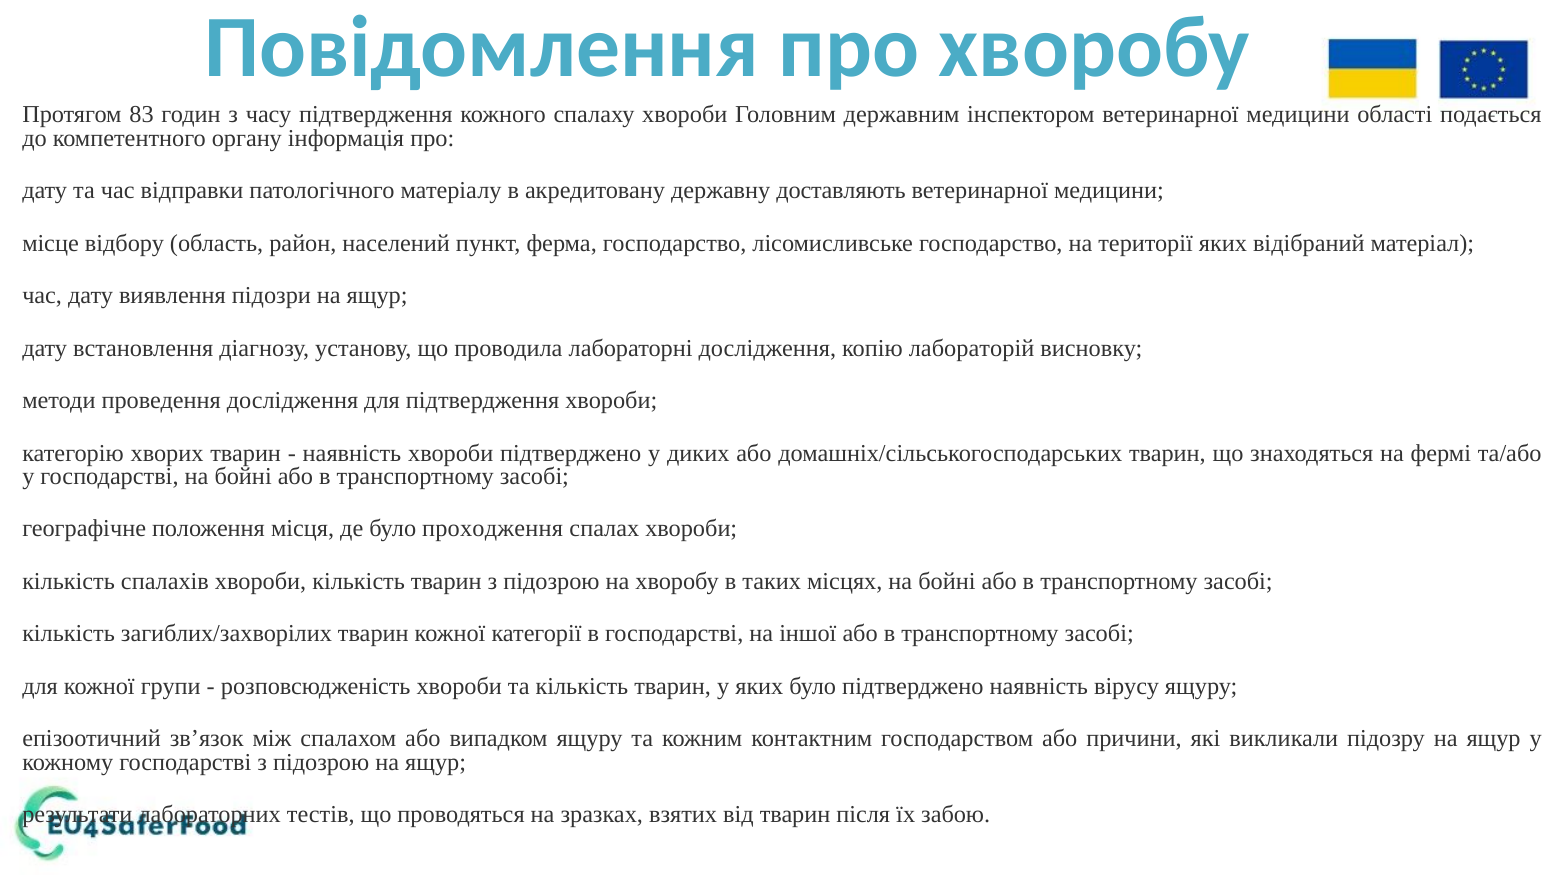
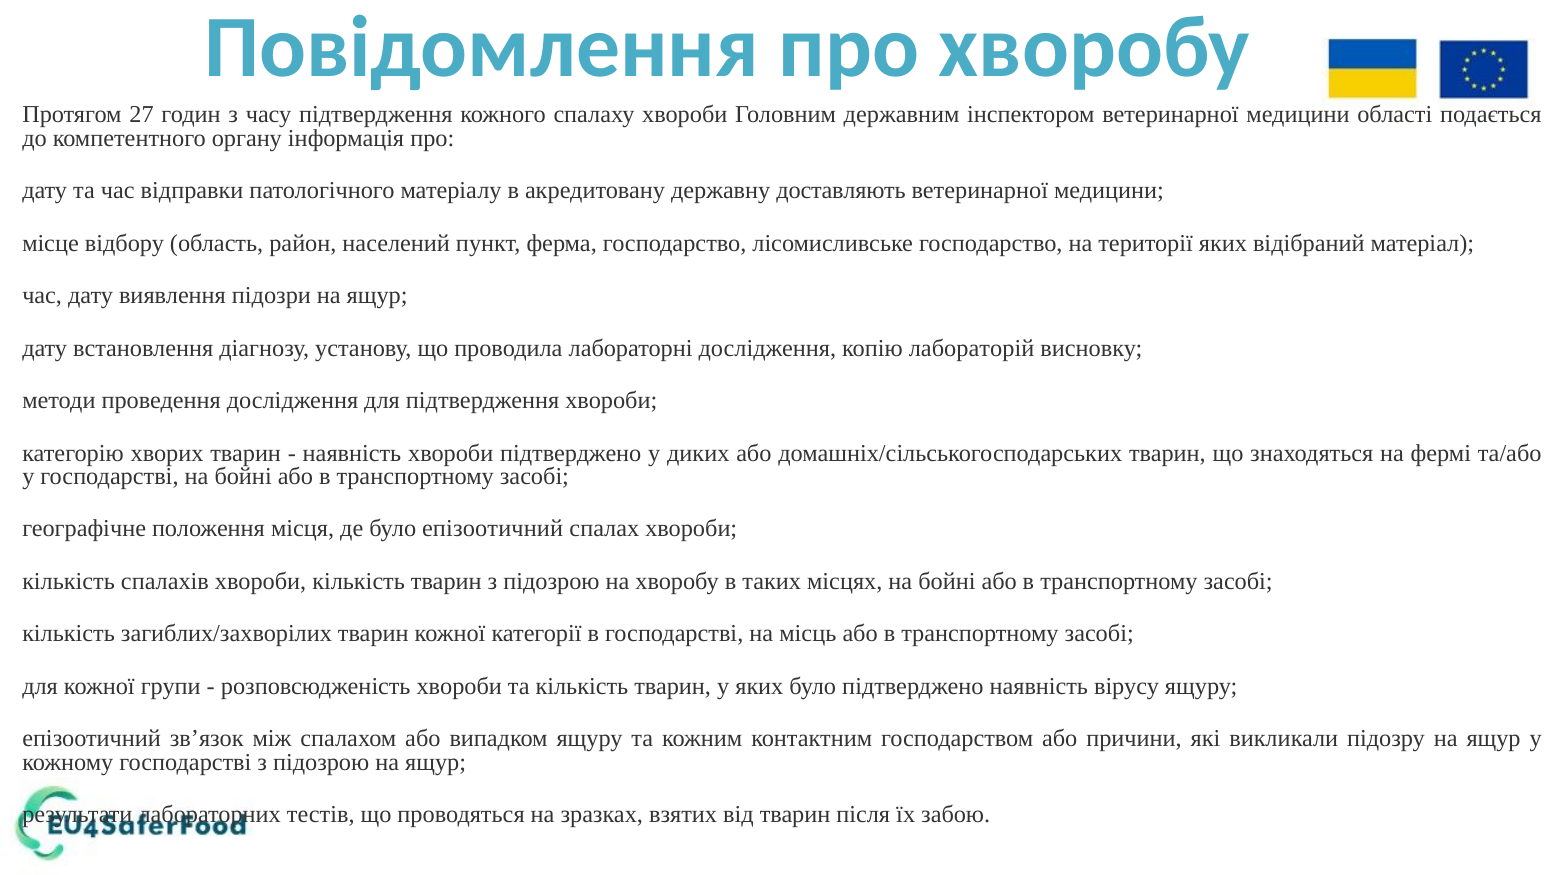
83: 83 -> 27
було проходження: проходження -> епізоотичний
іншої: іншої -> місць
